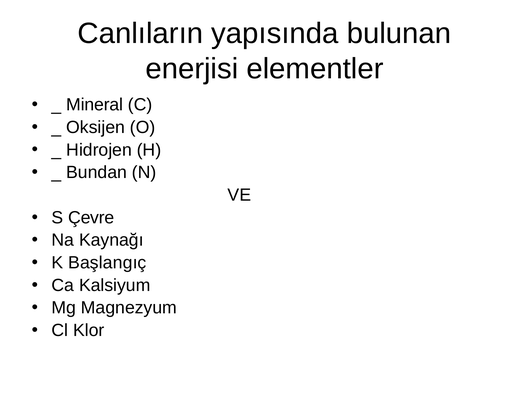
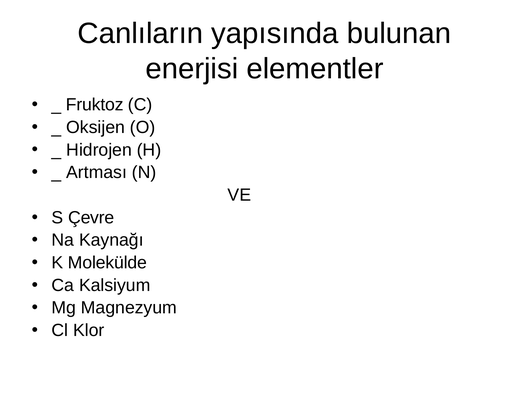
Mineral: Mineral -> Fruktoz
Bundan: Bundan -> Artması
Başlangıç: Başlangıç -> Molekülde
